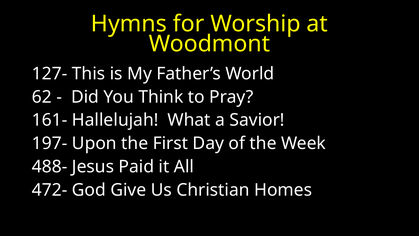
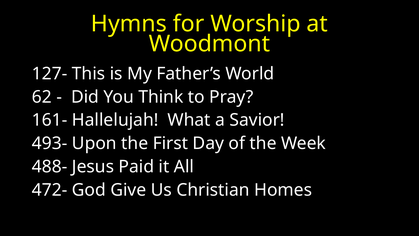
197-: 197- -> 493-
